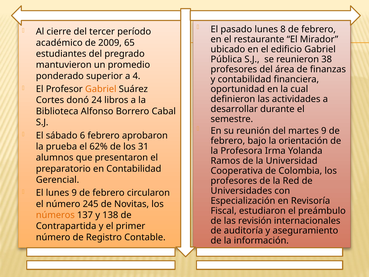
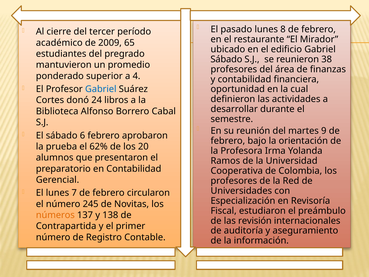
Pública at (226, 59): Pública -> Sábado
Gabriel at (101, 89) colour: orange -> blue
31: 31 -> 20
lunes 9: 9 -> 7
